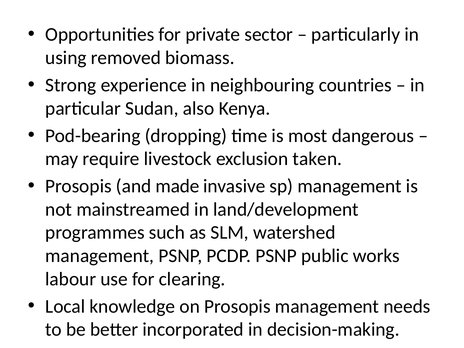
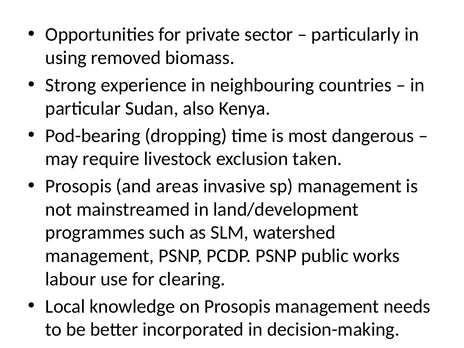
made: made -> areas
